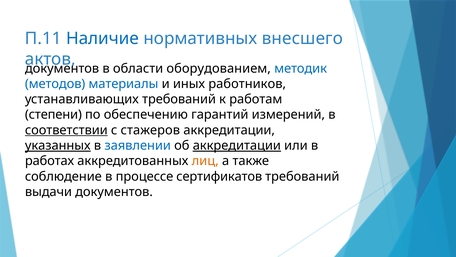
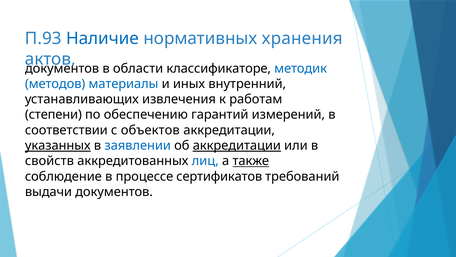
П.11: П.11 -> П.93
внесшего: внесшего -> хранения
оборудованием: оборудованием -> классификаторе
работников: работников -> внутренний
устанавливающих требований: требований -> извлечения
соответствии underline: present -> none
стажеров: стажеров -> объектов
работах: работах -> свойств
лиц colour: orange -> blue
также underline: none -> present
